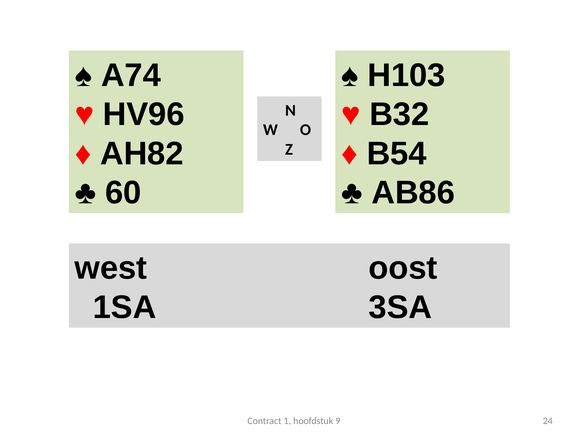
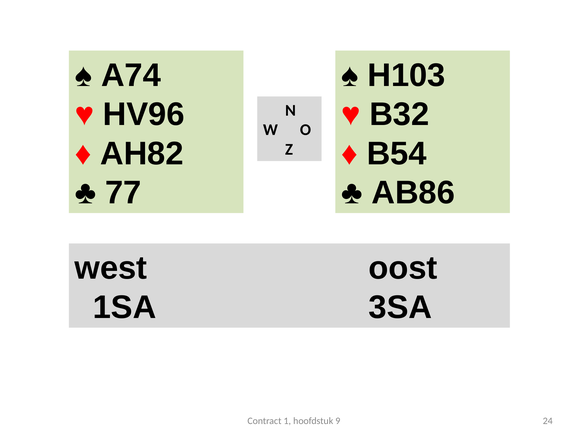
60: 60 -> 77
